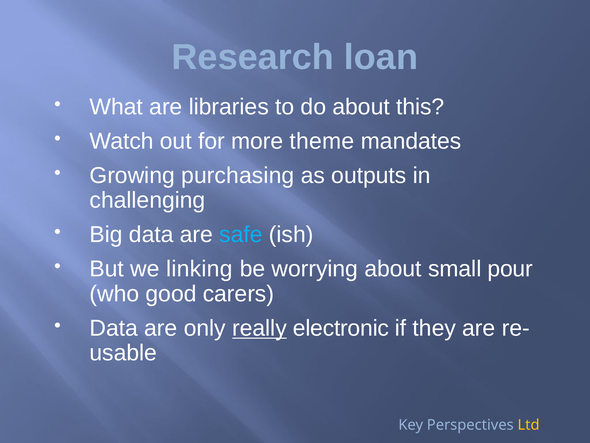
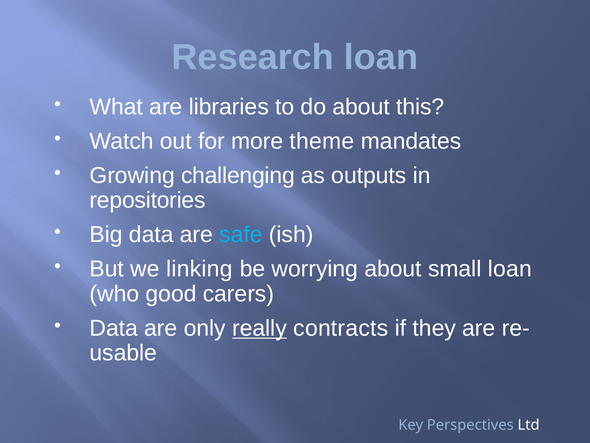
purchasing: purchasing -> challenging
challenging: challenging -> repositories
small pour: pour -> loan
electronic: electronic -> contracts
Ltd colour: yellow -> white
